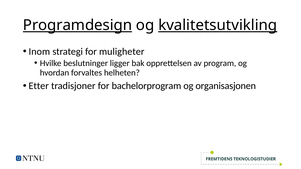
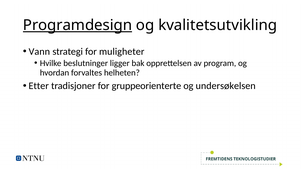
kvalitetsutvikling underline: present -> none
Inom: Inom -> Vann
bachelorprogram: bachelorprogram -> gruppeorienterte
organisasjonen: organisasjonen -> undersøkelsen
